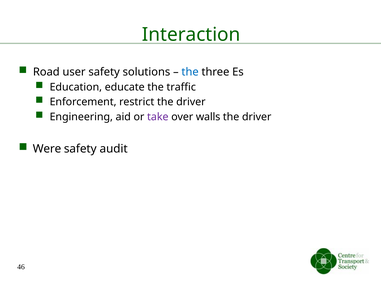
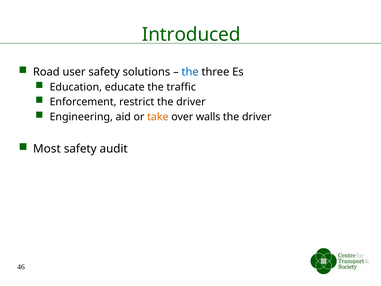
Interaction: Interaction -> Introduced
take colour: purple -> orange
Were: Were -> Most
